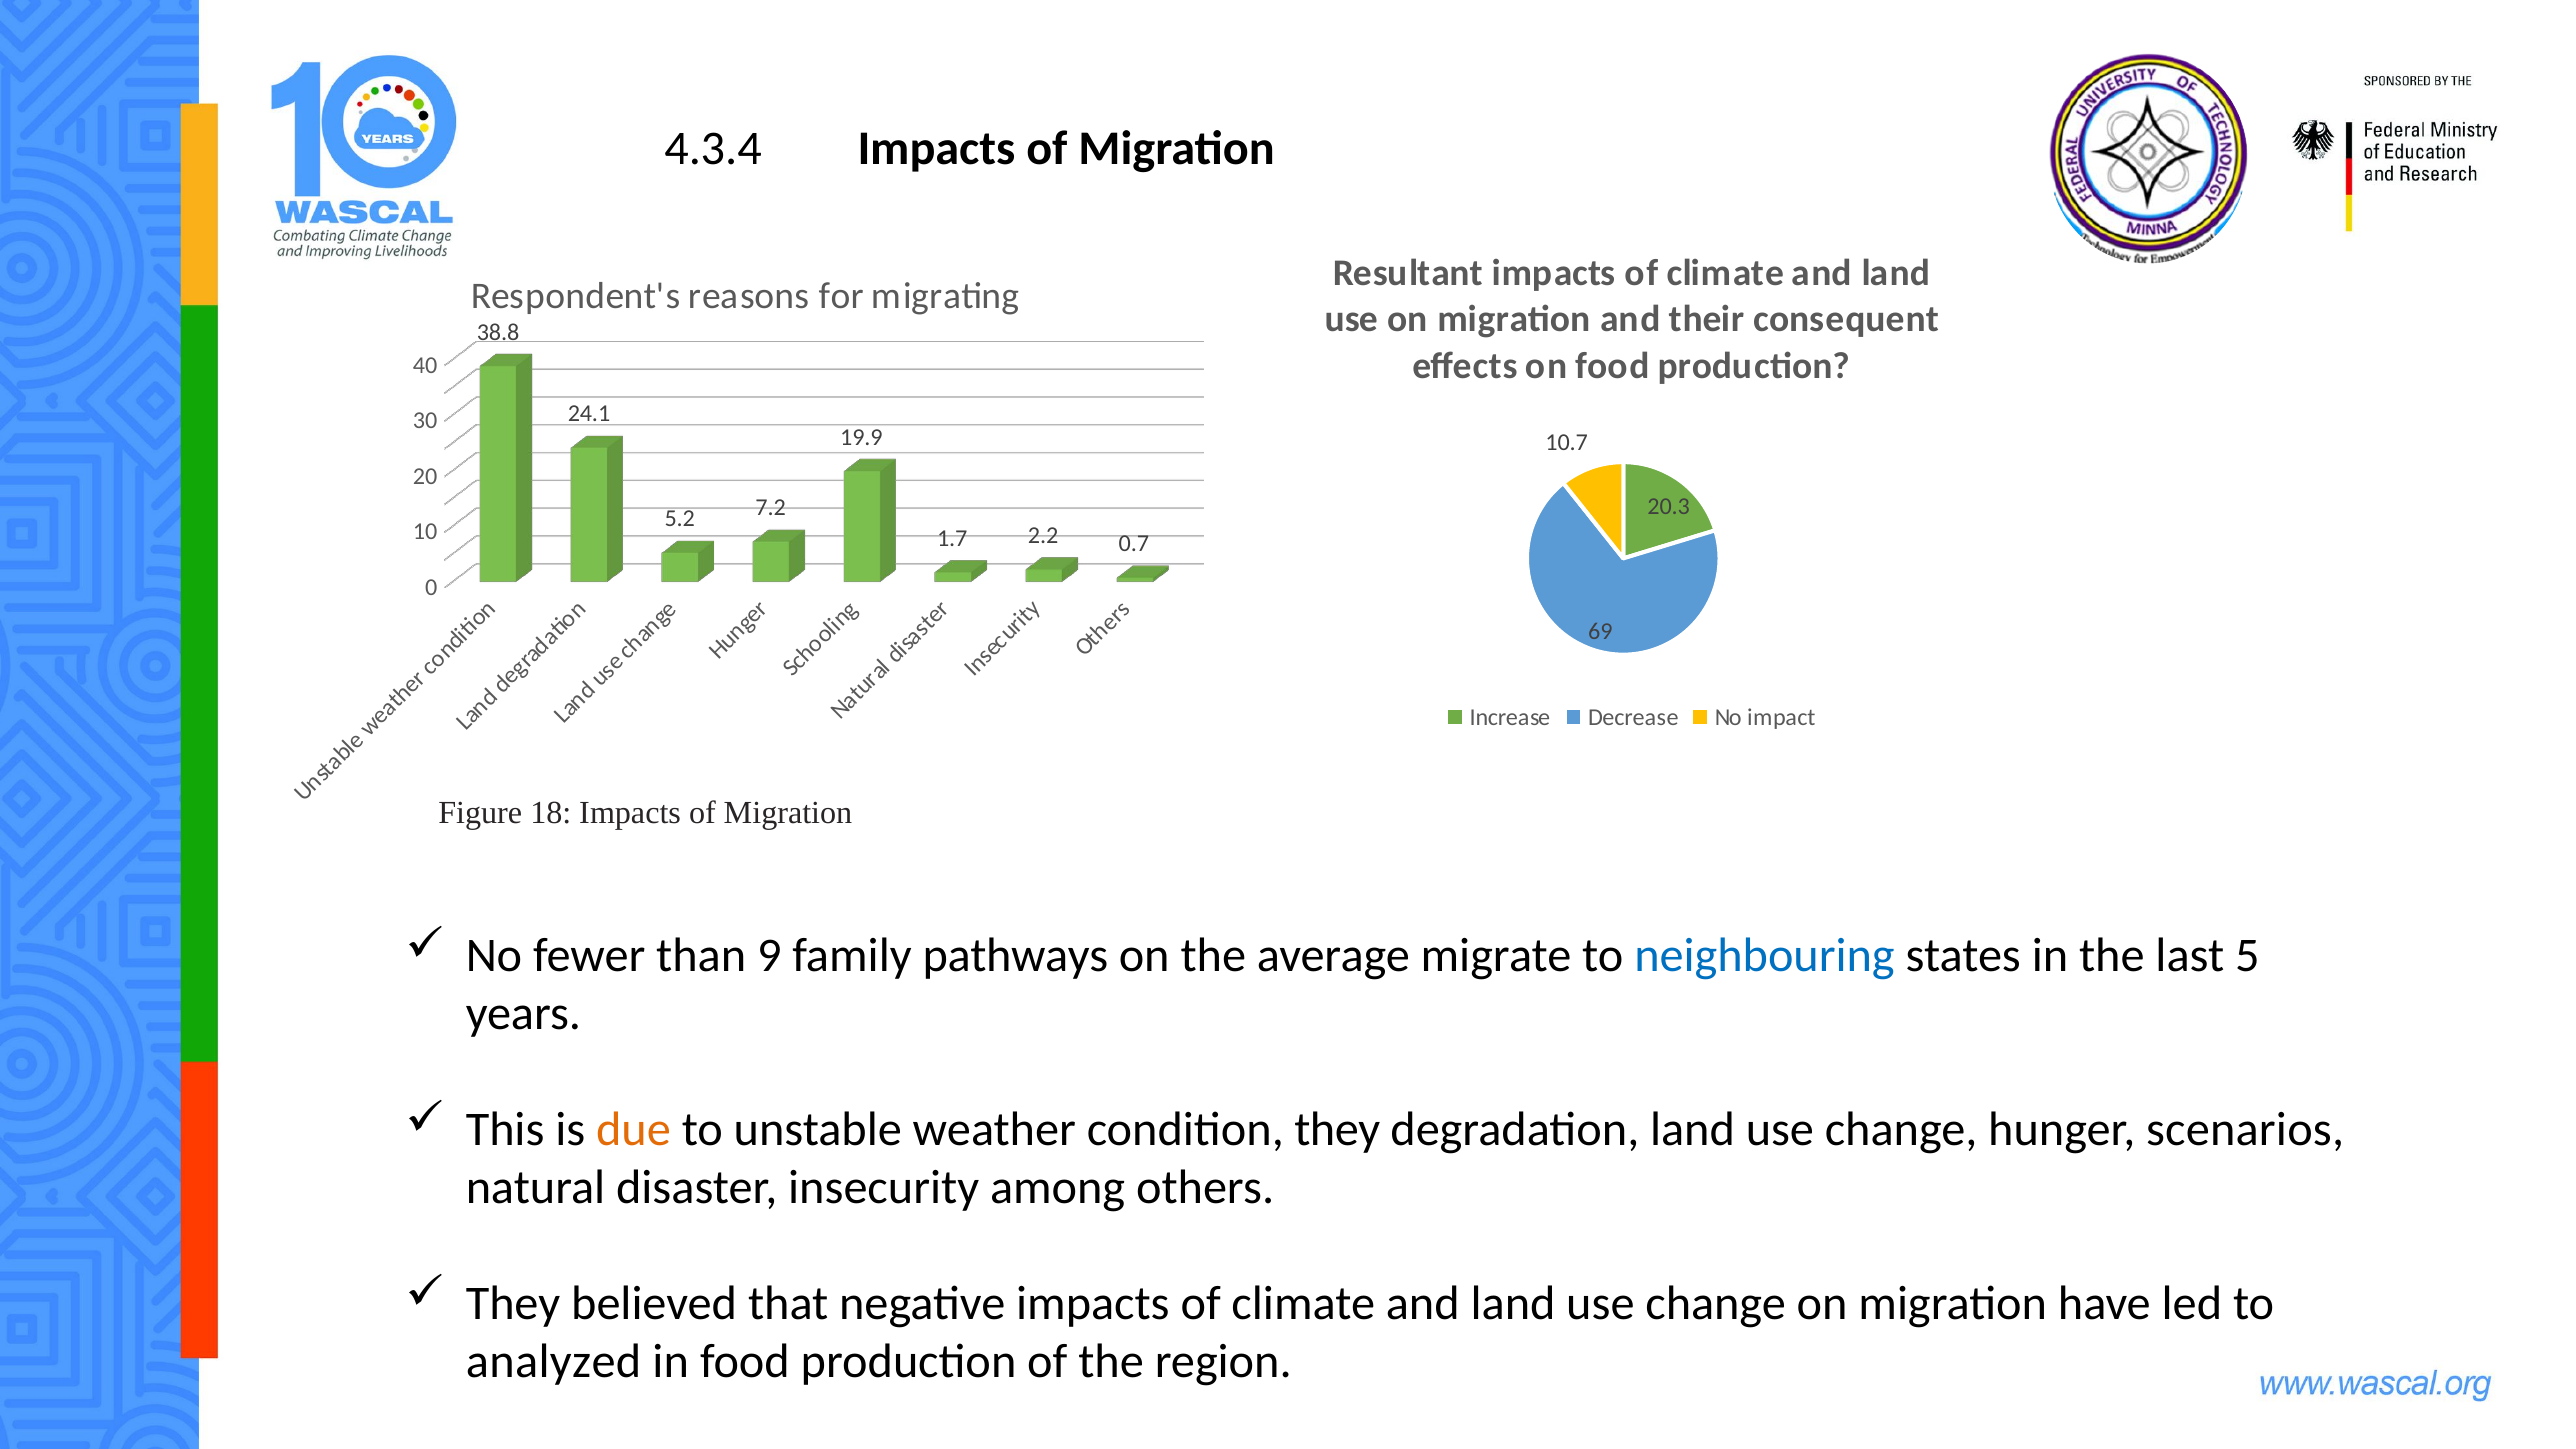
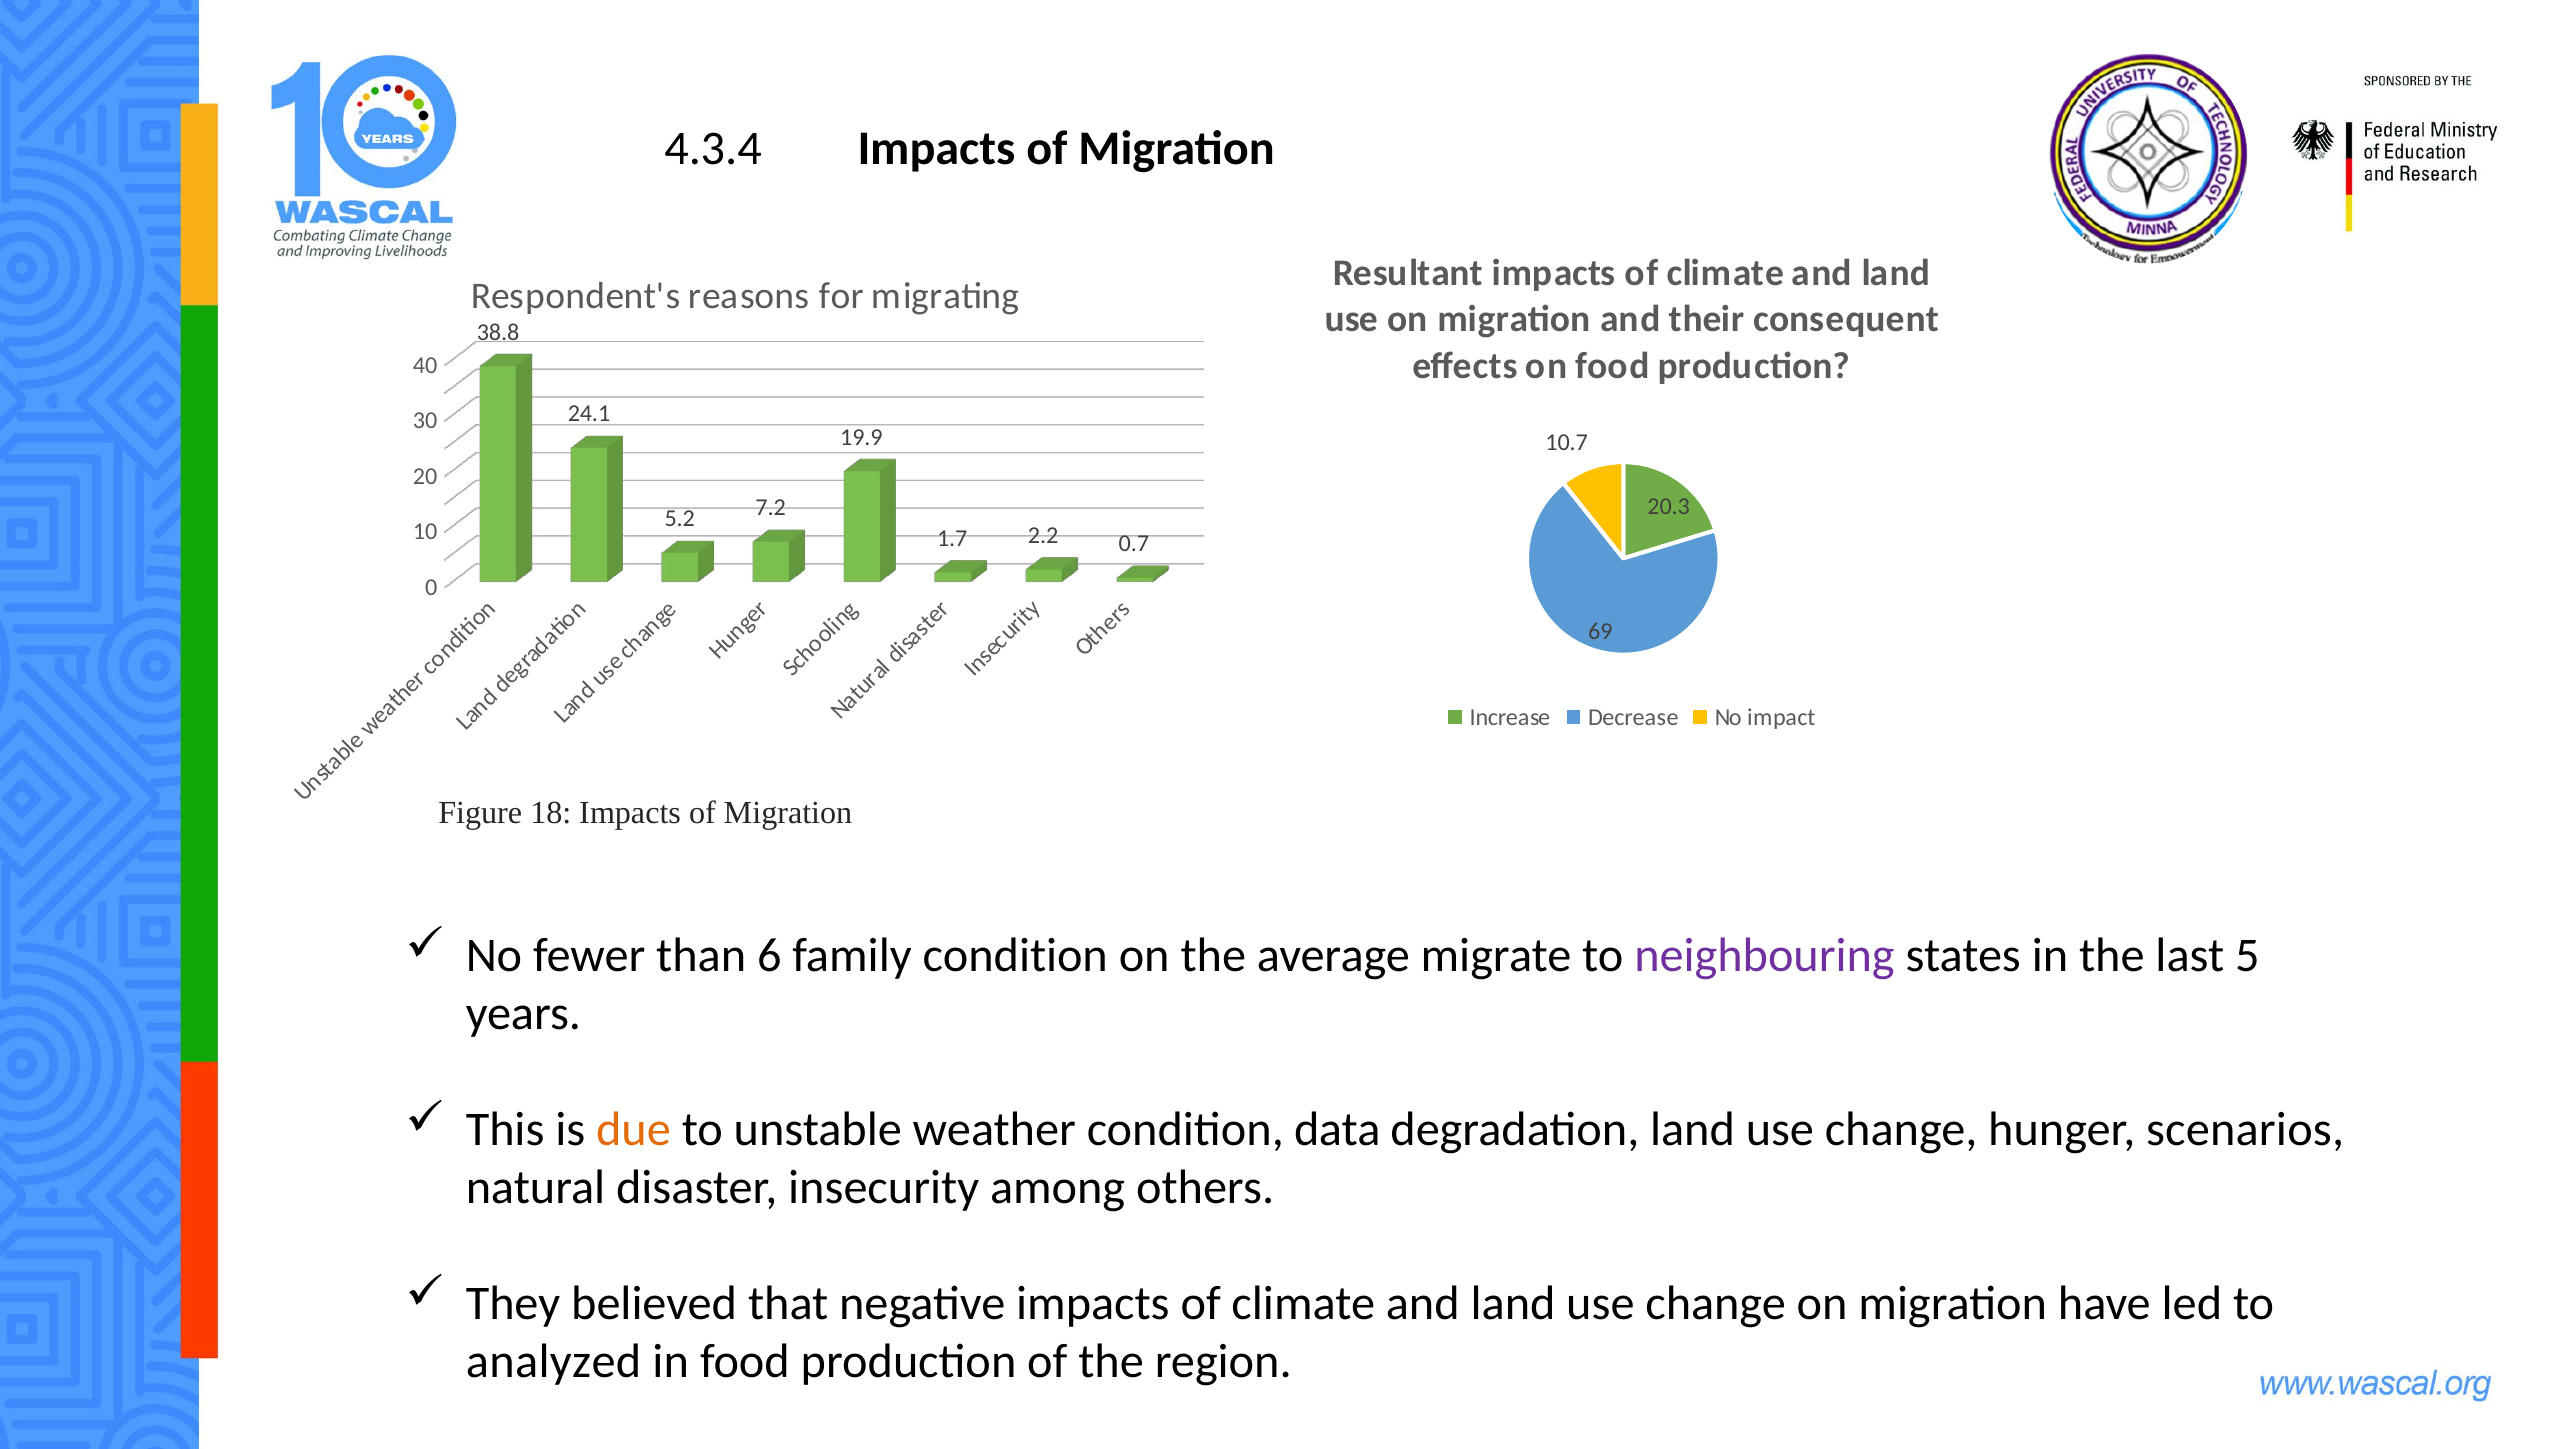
9: 9 -> 6
family pathways: pathways -> condition
neighbouring colour: blue -> purple
condition they: they -> data
